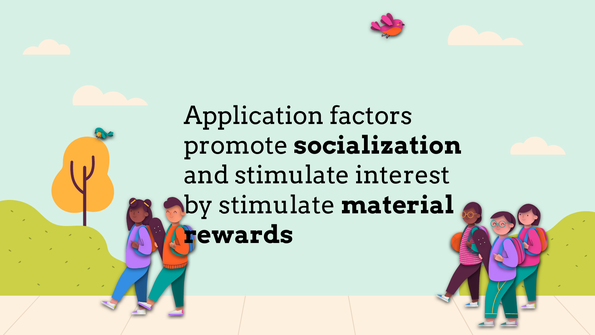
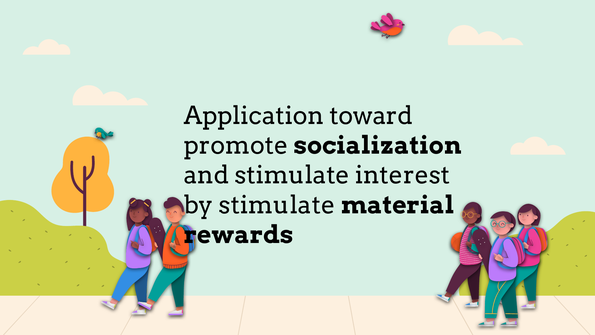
factors: factors -> toward
